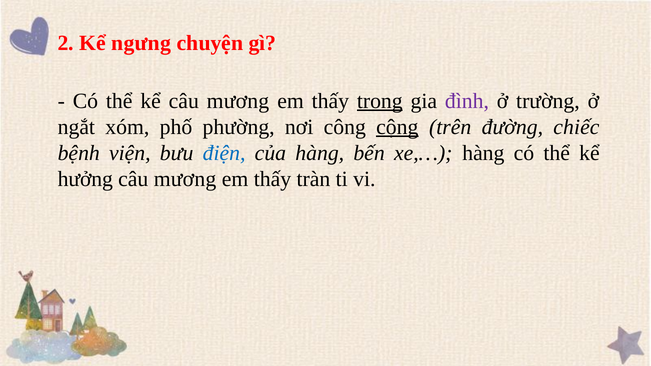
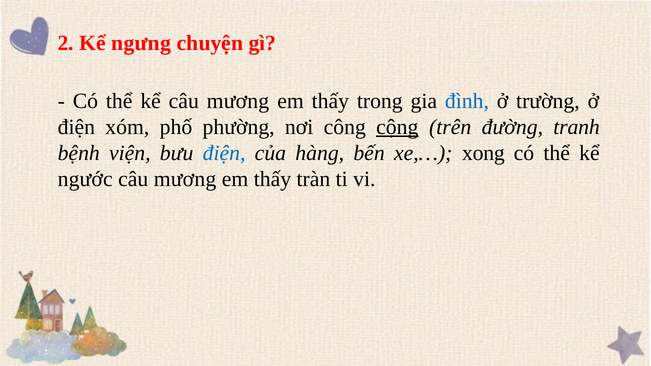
trong underline: present -> none
đình colour: purple -> blue
ngắt at (76, 127): ngắt -> điện
chiếc: chiếc -> tranh
xe,… hàng: hàng -> xong
hưởng: hưởng -> ngước
